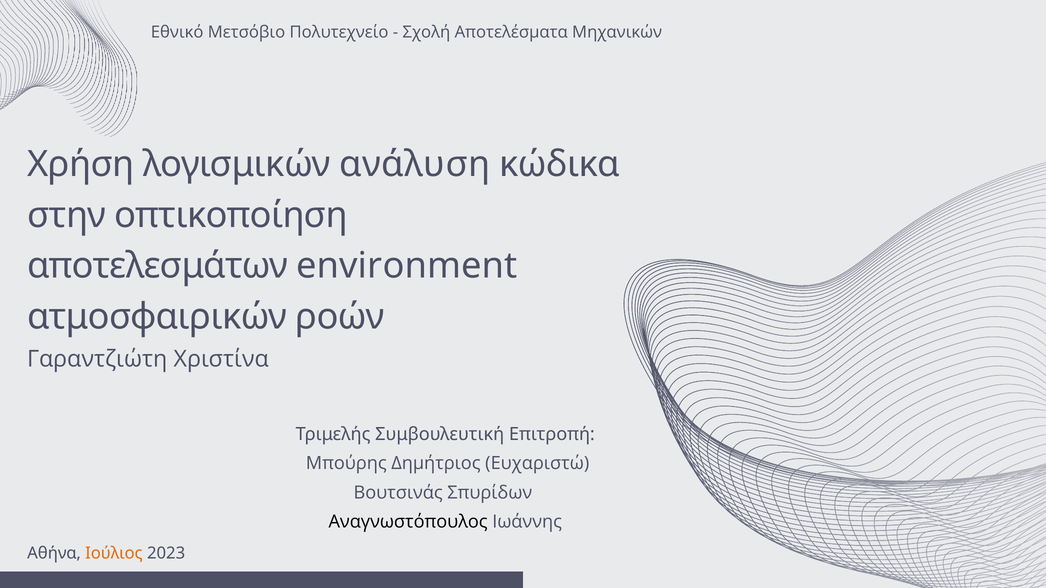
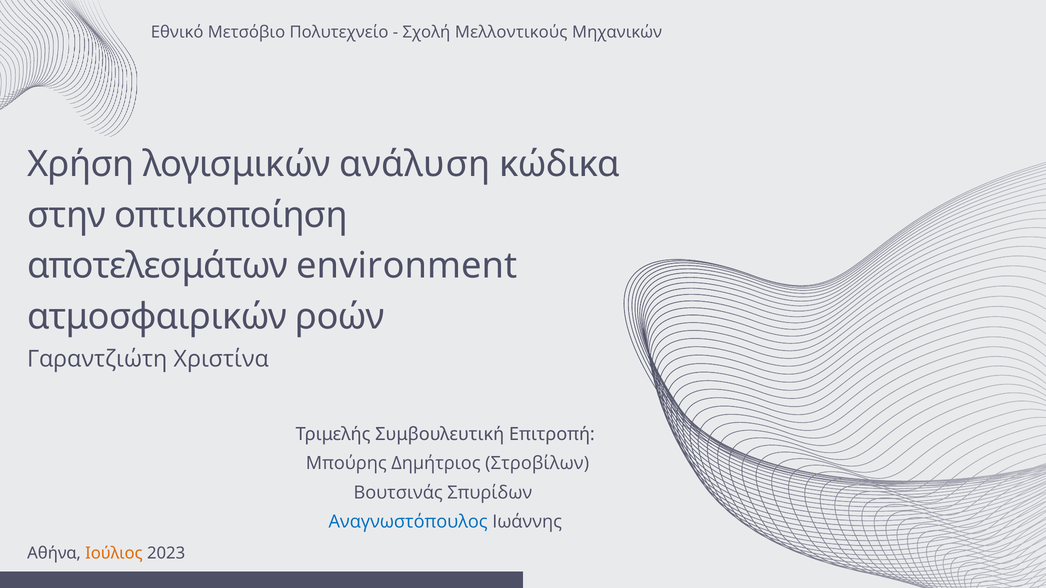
Αποτελέσματα: Αποτελέσματα -> Μελλοντικούς
Ευχαριστώ: Ευχαριστώ -> Στροβίλων
Αναγνωστόπουλος colour: black -> blue
